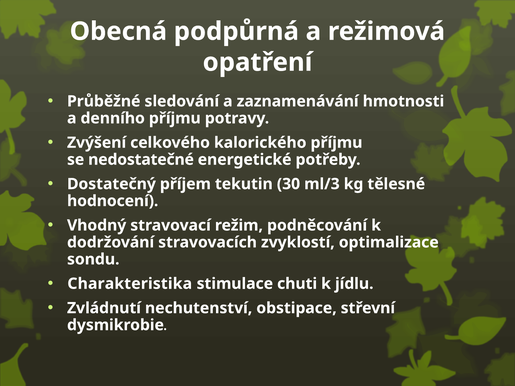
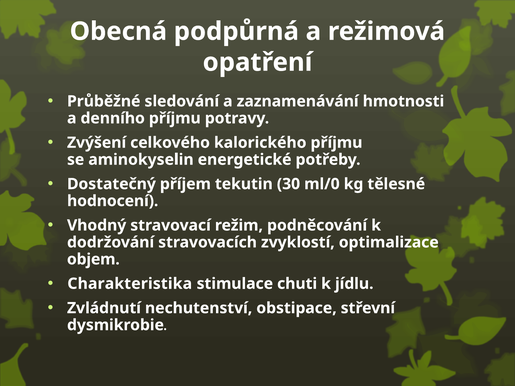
nedostatečné: nedostatečné -> aminokyselin
ml/3: ml/3 -> ml/0
sondu: sondu -> objem
